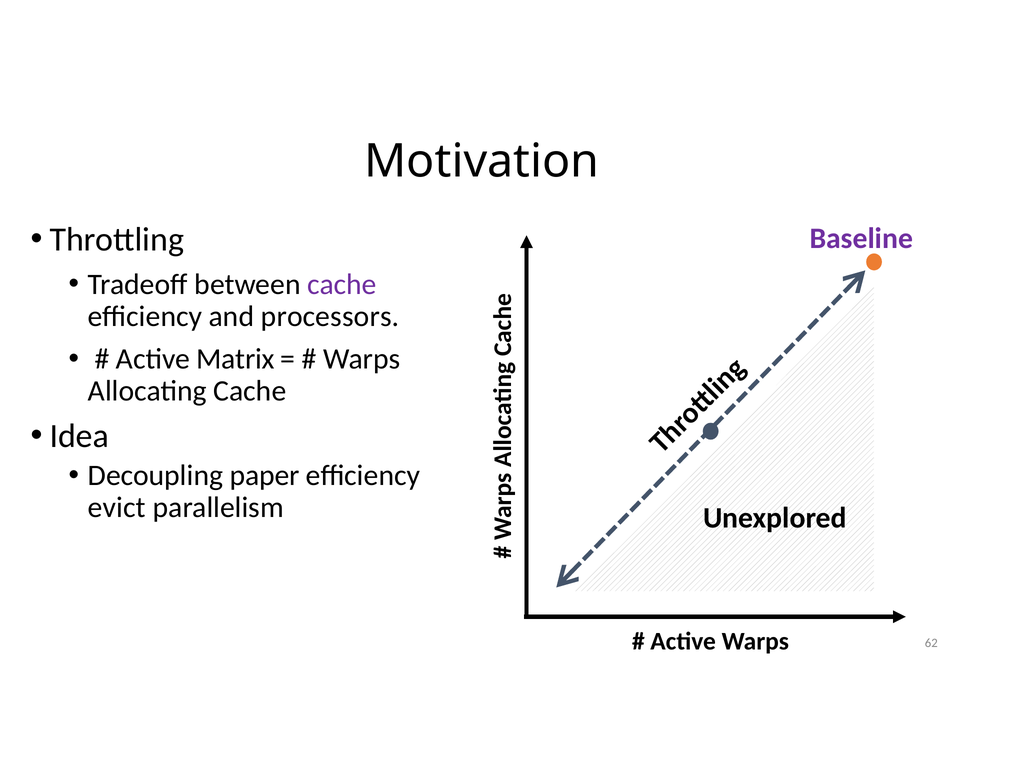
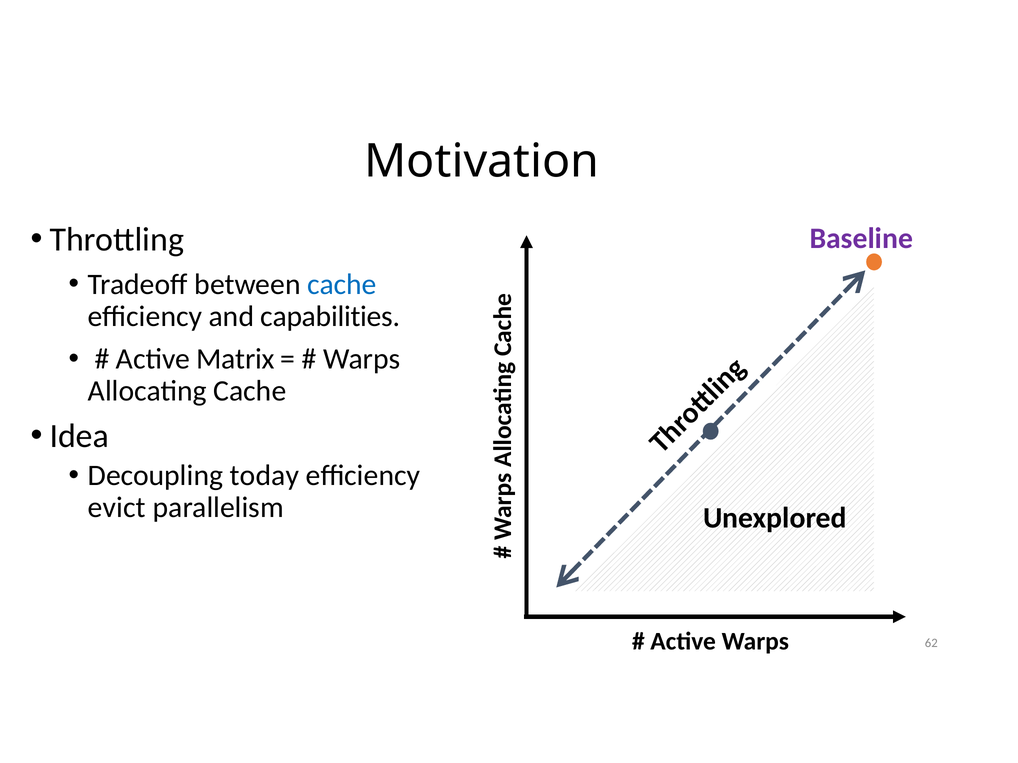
cache at (342, 284) colour: purple -> blue
processors: processors -> capabilities
paper: paper -> today
